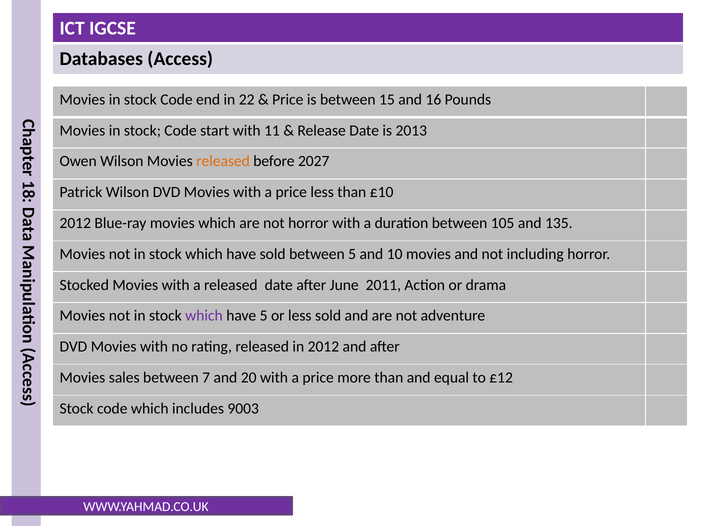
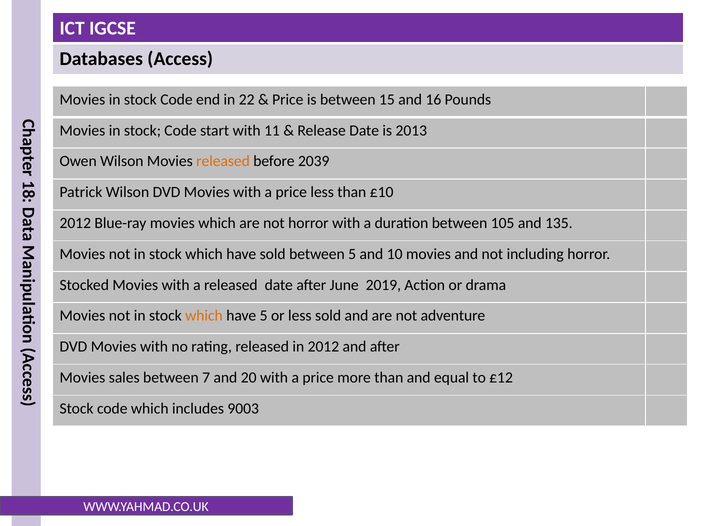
2027: 2027 -> 2039
2011: 2011 -> 2019
which at (204, 316) colour: purple -> orange
